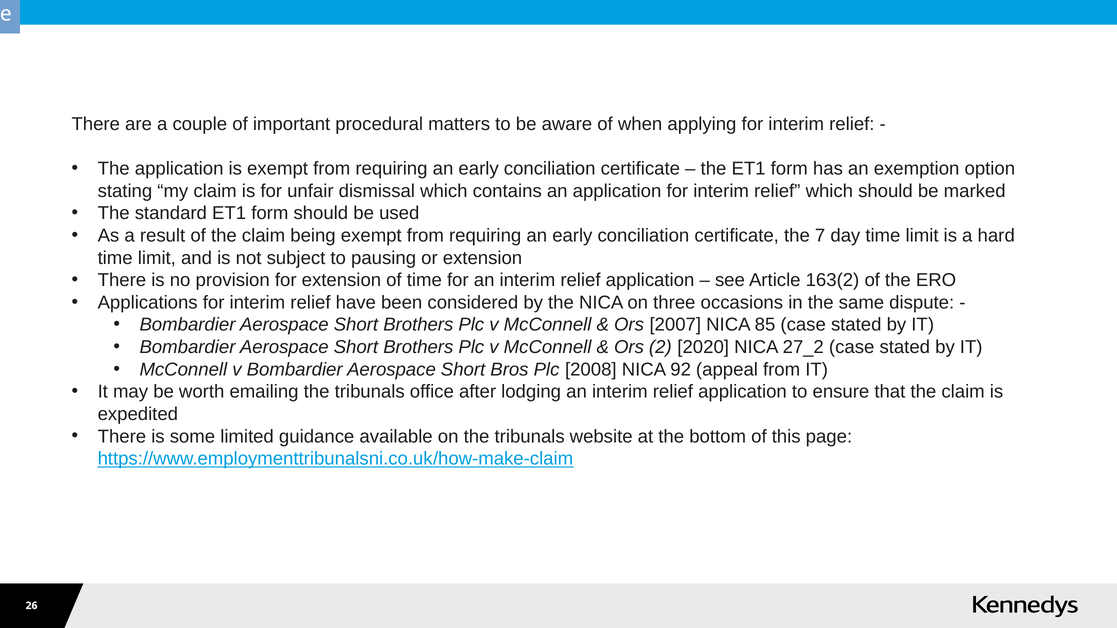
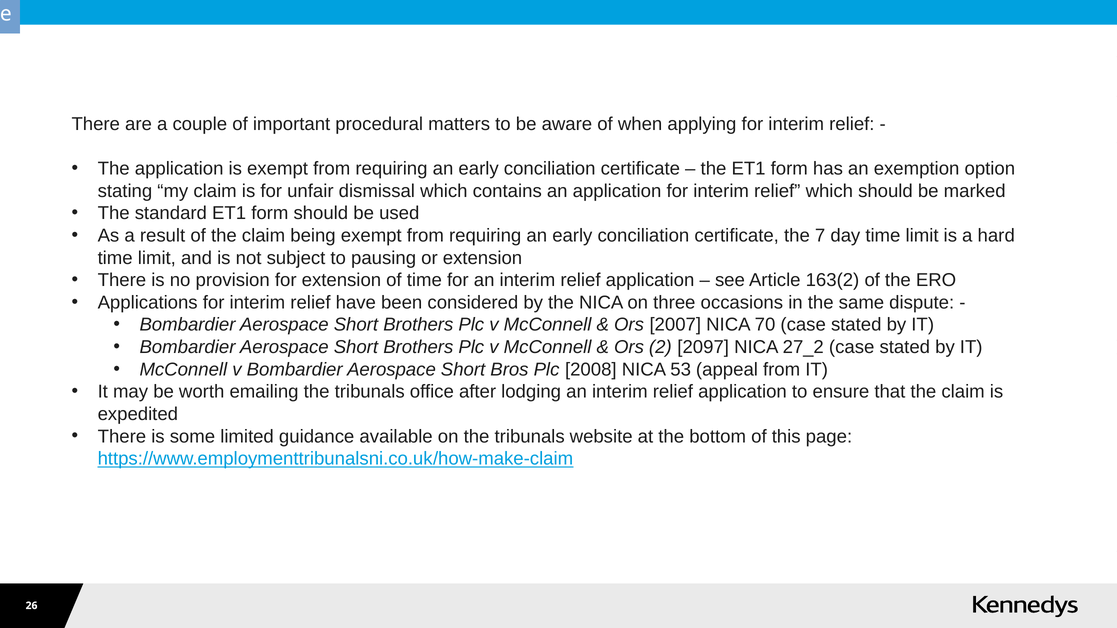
85: 85 -> 70
2020: 2020 -> 2097
92: 92 -> 53
